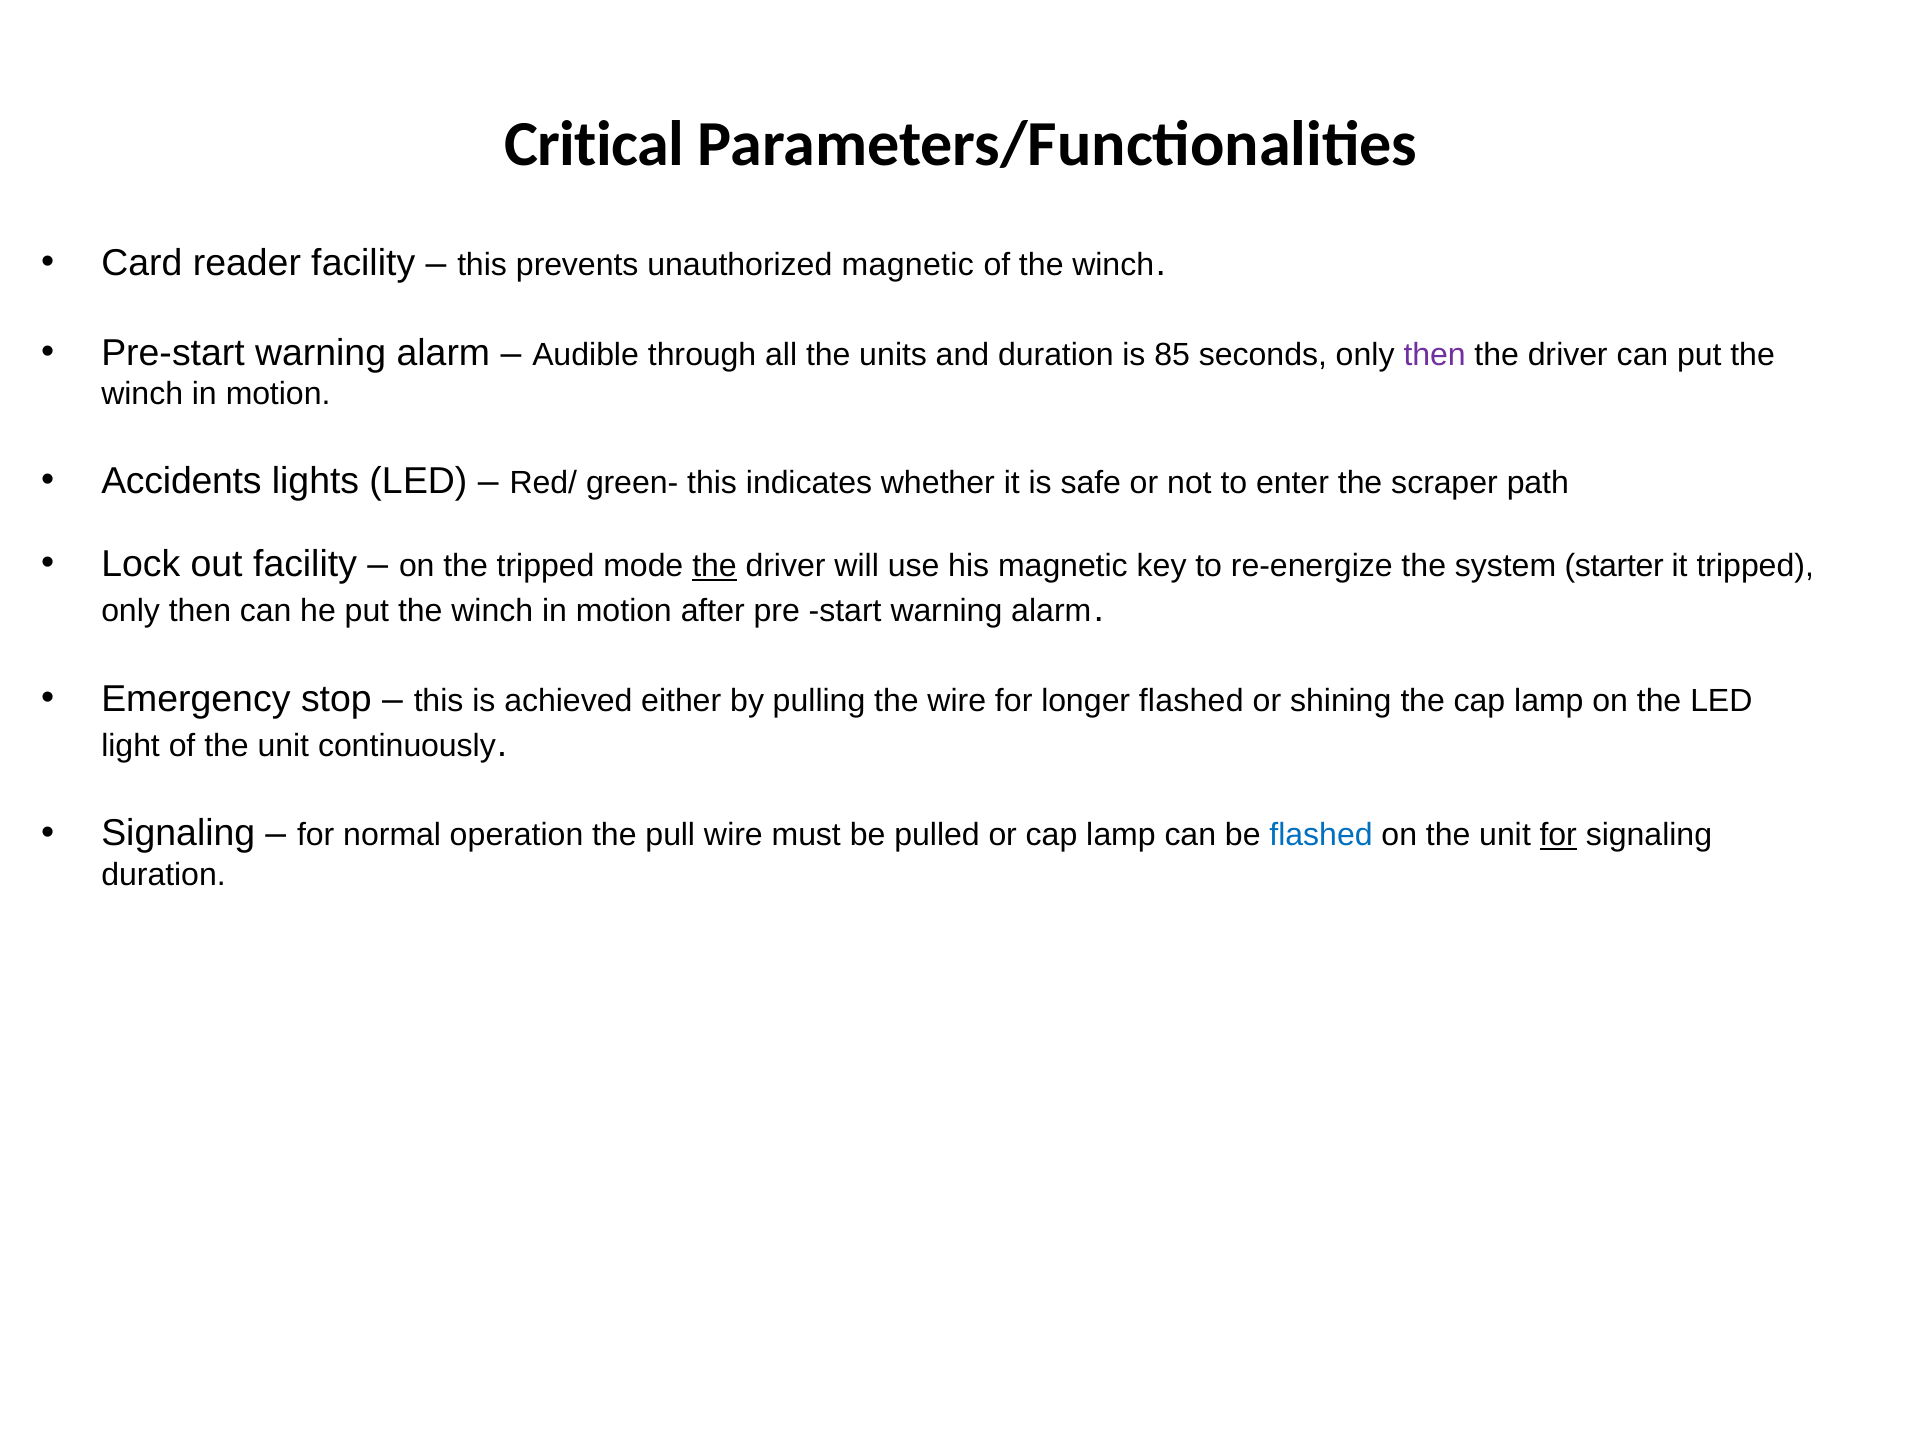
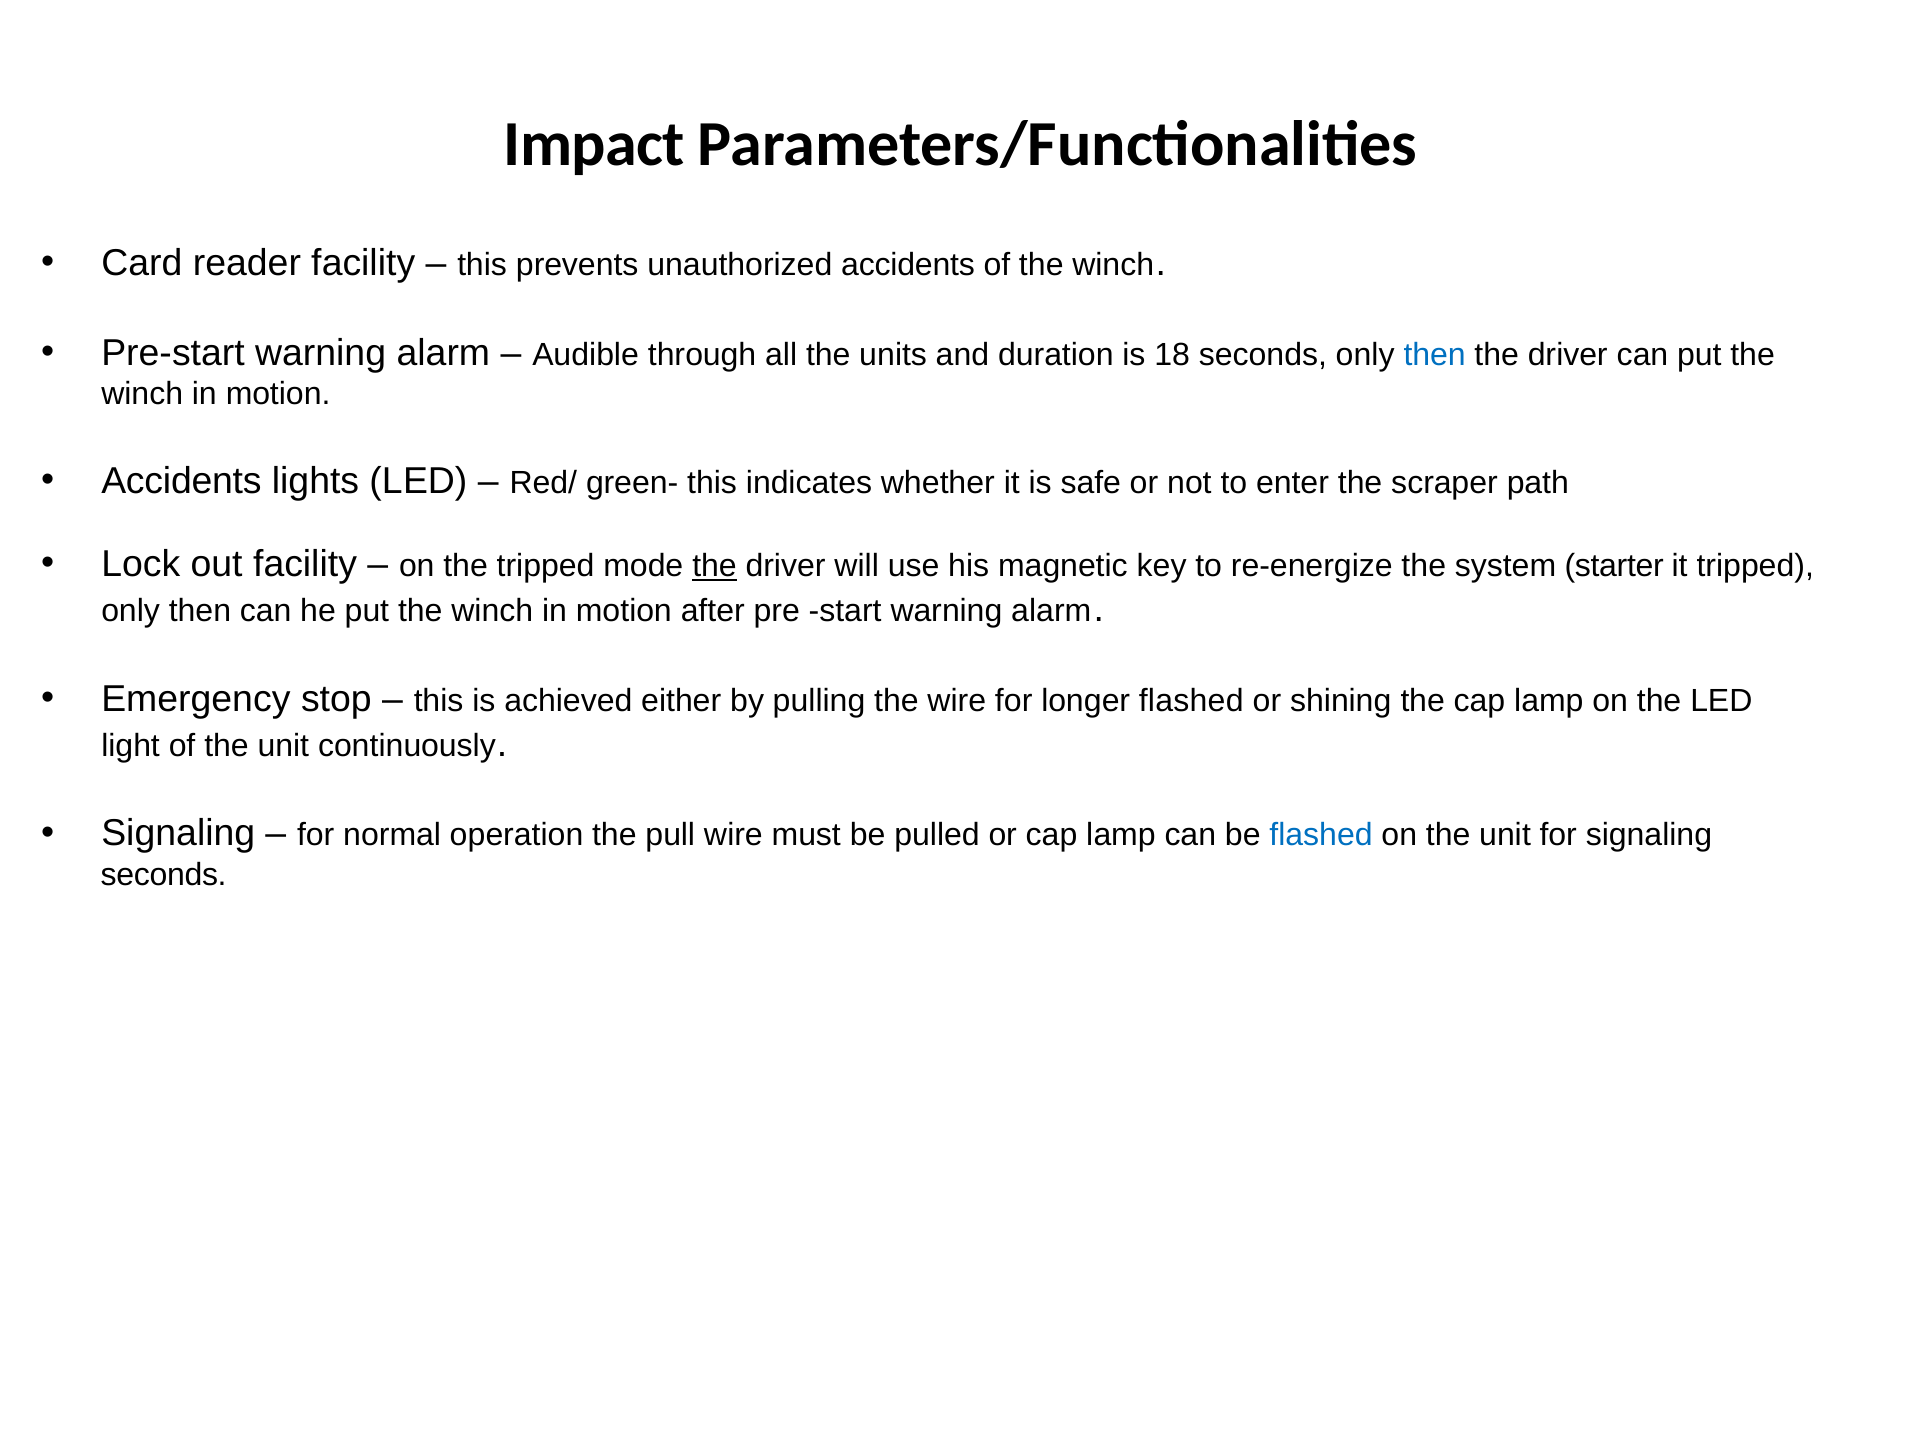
Critical: Critical -> Impact
unauthorized magnetic: magnetic -> accidents
85: 85 -> 18
then at (1435, 355) colour: purple -> blue
for at (1558, 836) underline: present -> none
duration at (163, 875): duration -> seconds
